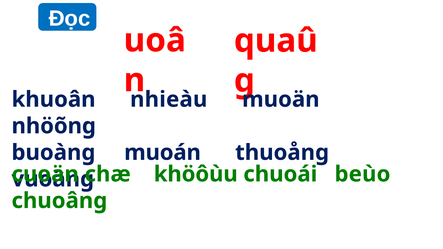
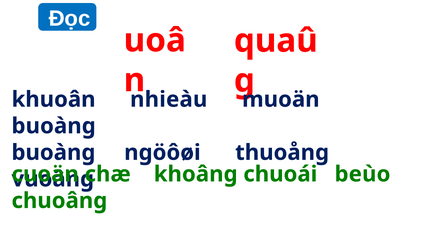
nhöõng at (54, 126): nhöõng -> buoàng
muoán: muoán -> ngöôøi
khöôùu: khöôùu -> khoâng
